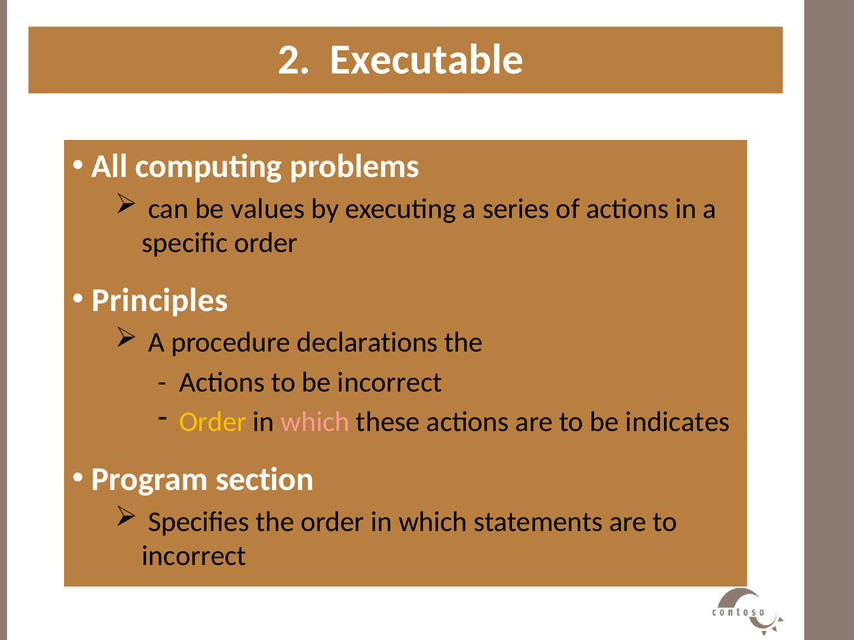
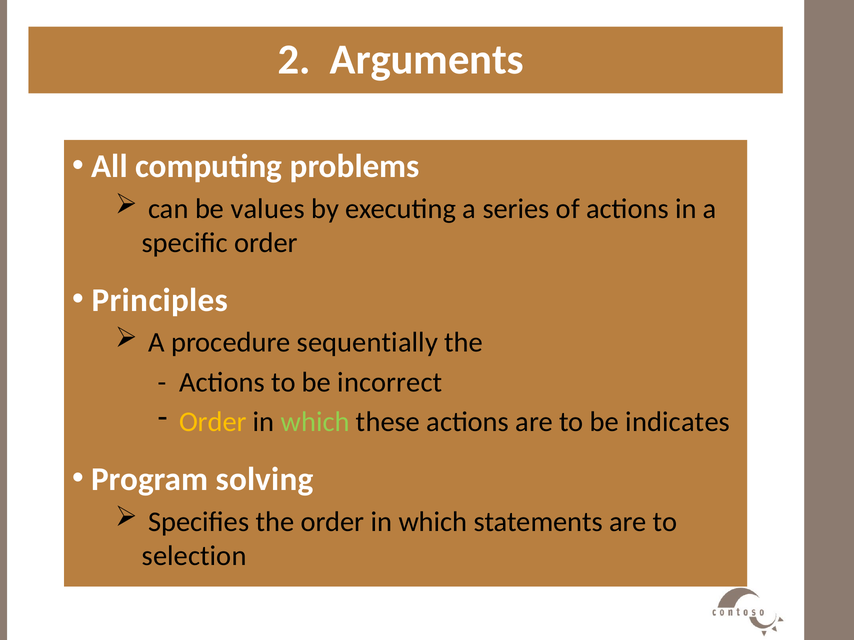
Executable: Executable -> Arguments
declarations: declarations -> sequentially
which at (315, 422) colour: pink -> light green
section: section -> solving
incorrect at (194, 556): incorrect -> selection
